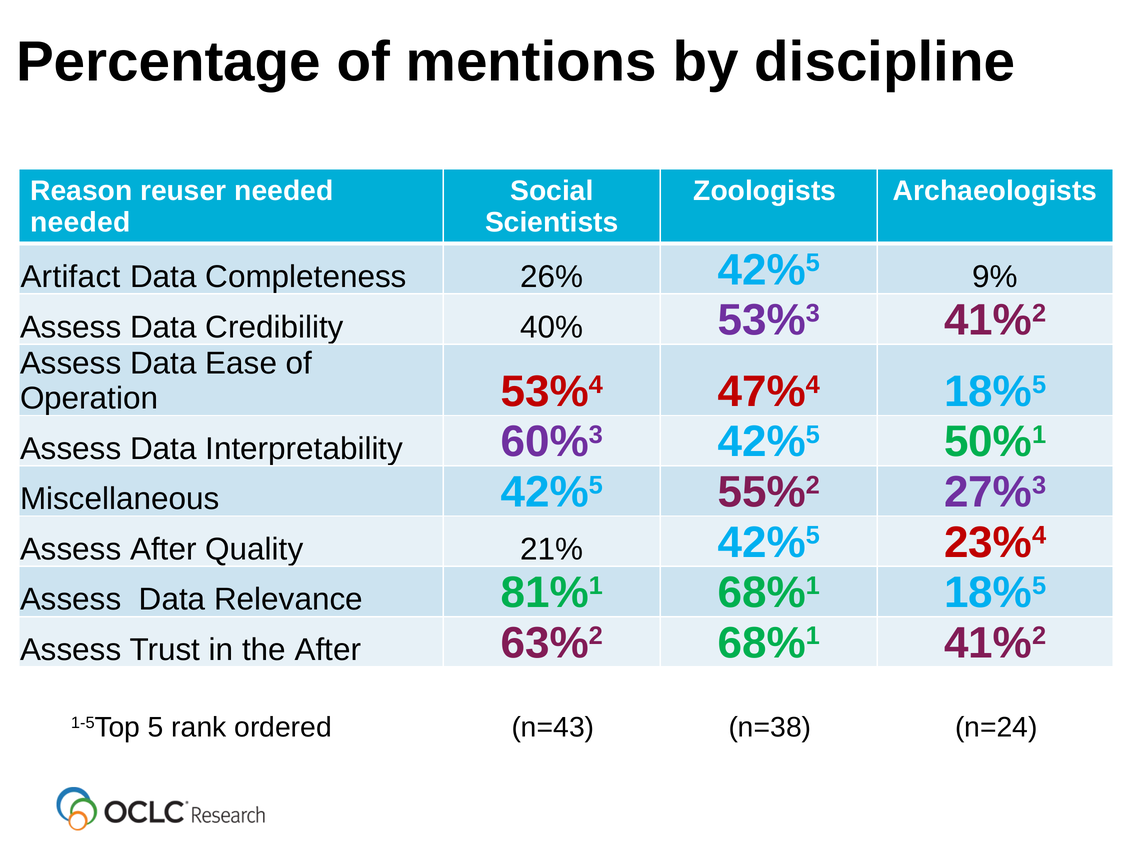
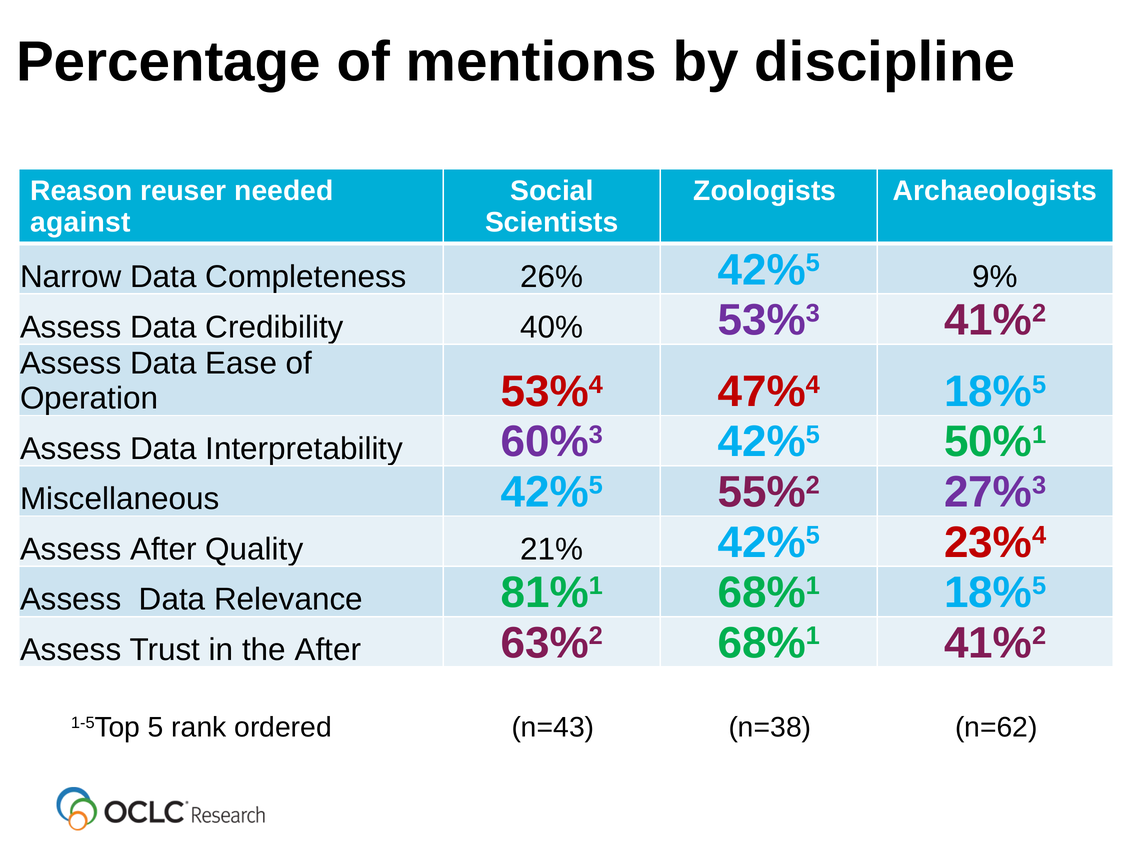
needed at (80, 223): needed -> against
Artifact: Artifact -> Narrow
n=24: n=24 -> n=62
